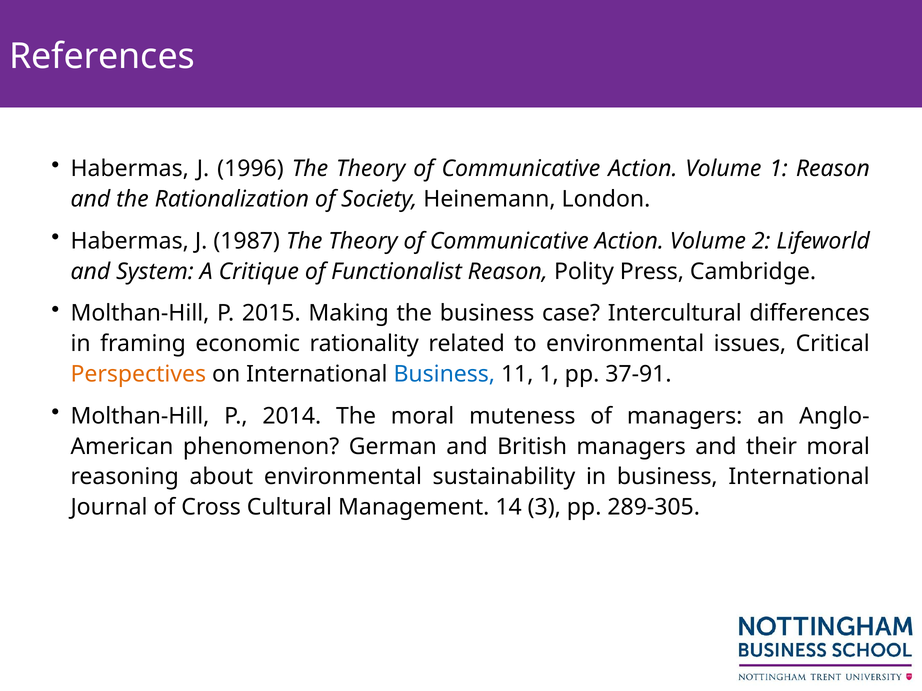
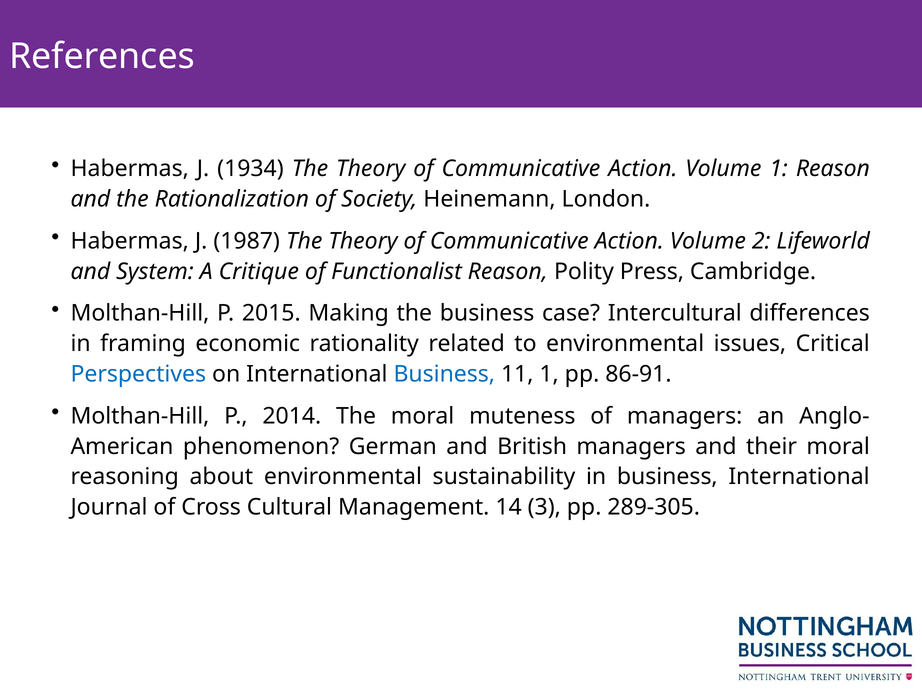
1996: 1996 -> 1934
Perspectives colour: orange -> blue
37-91: 37-91 -> 86-91
